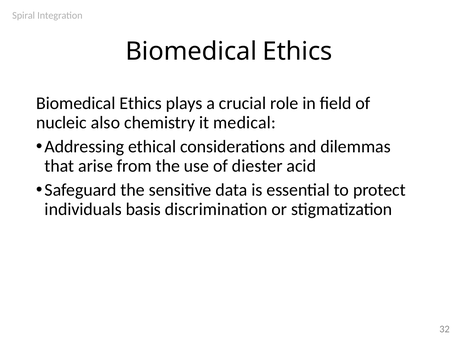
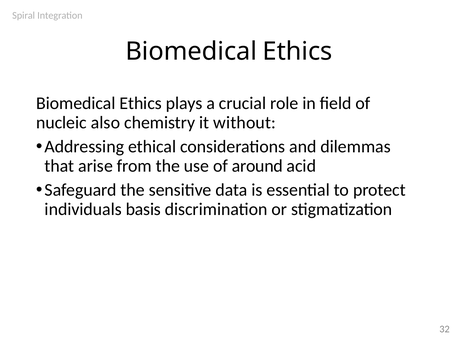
medical: medical -> without
diester: diester -> around
